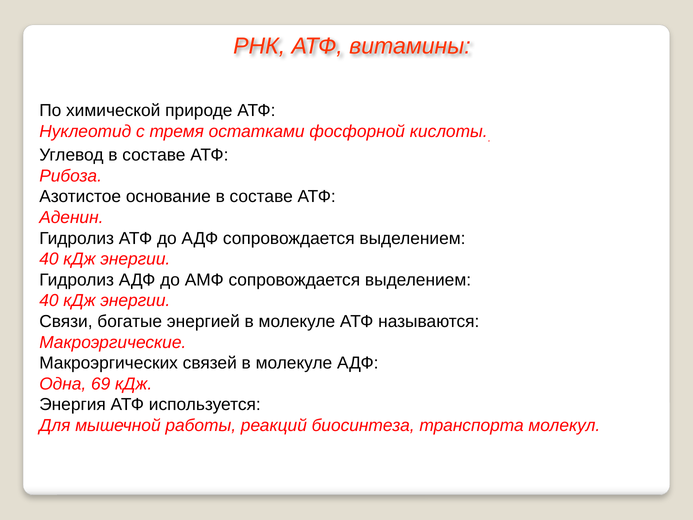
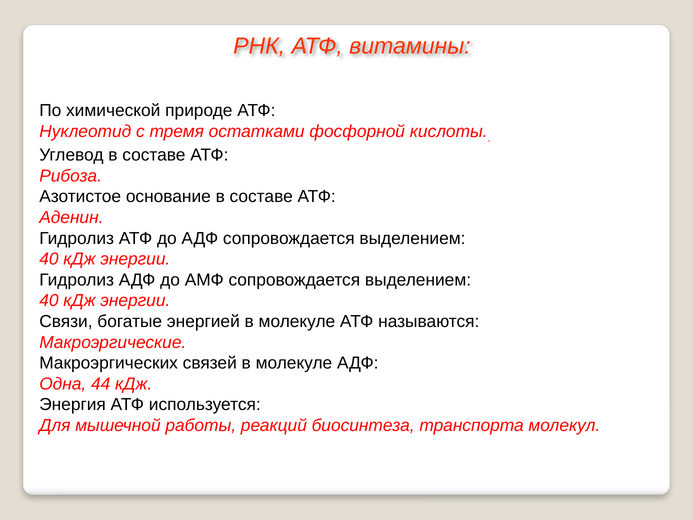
69: 69 -> 44
